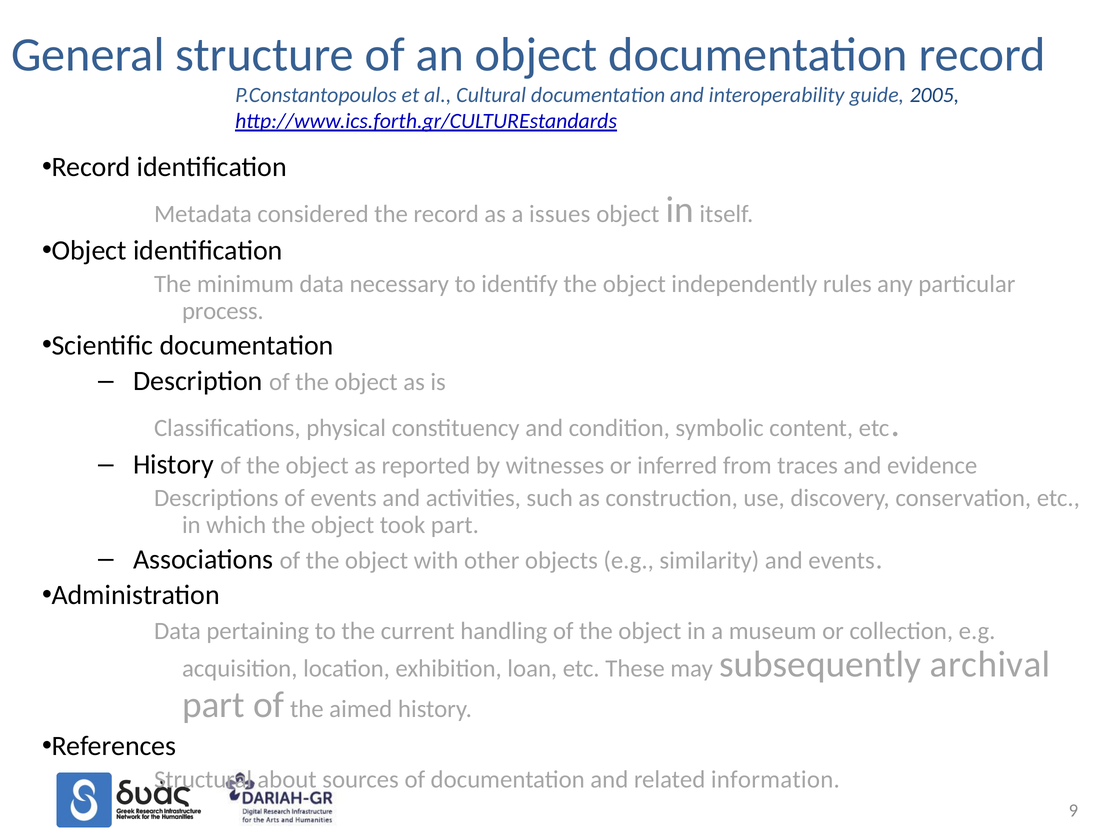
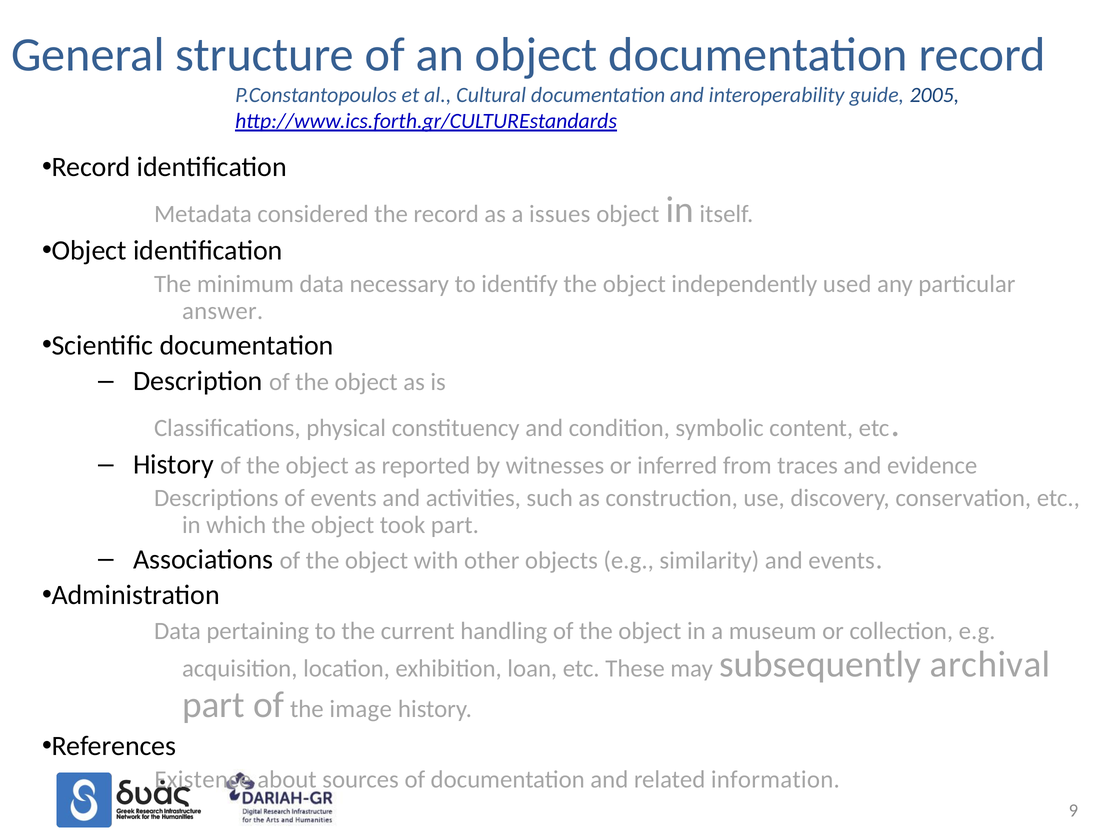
rules: rules -> used
process: process -> answer
aimed: aimed -> image
Structural: Structural -> Existence
